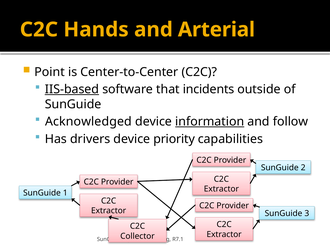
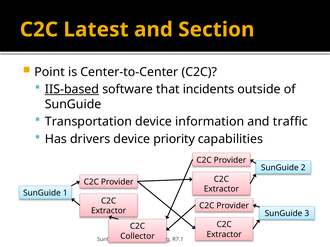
Hands: Hands -> Latest
Arterial: Arterial -> Section
Acknowledged: Acknowledged -> Transportation
information underline: present -> none
follow: follow -> traffic
